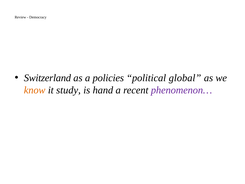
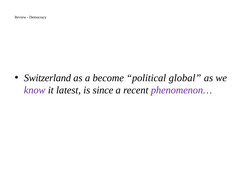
policies: policies -> become
know colour: orange -> purple
study: study -> latest
hand: hand -> since
